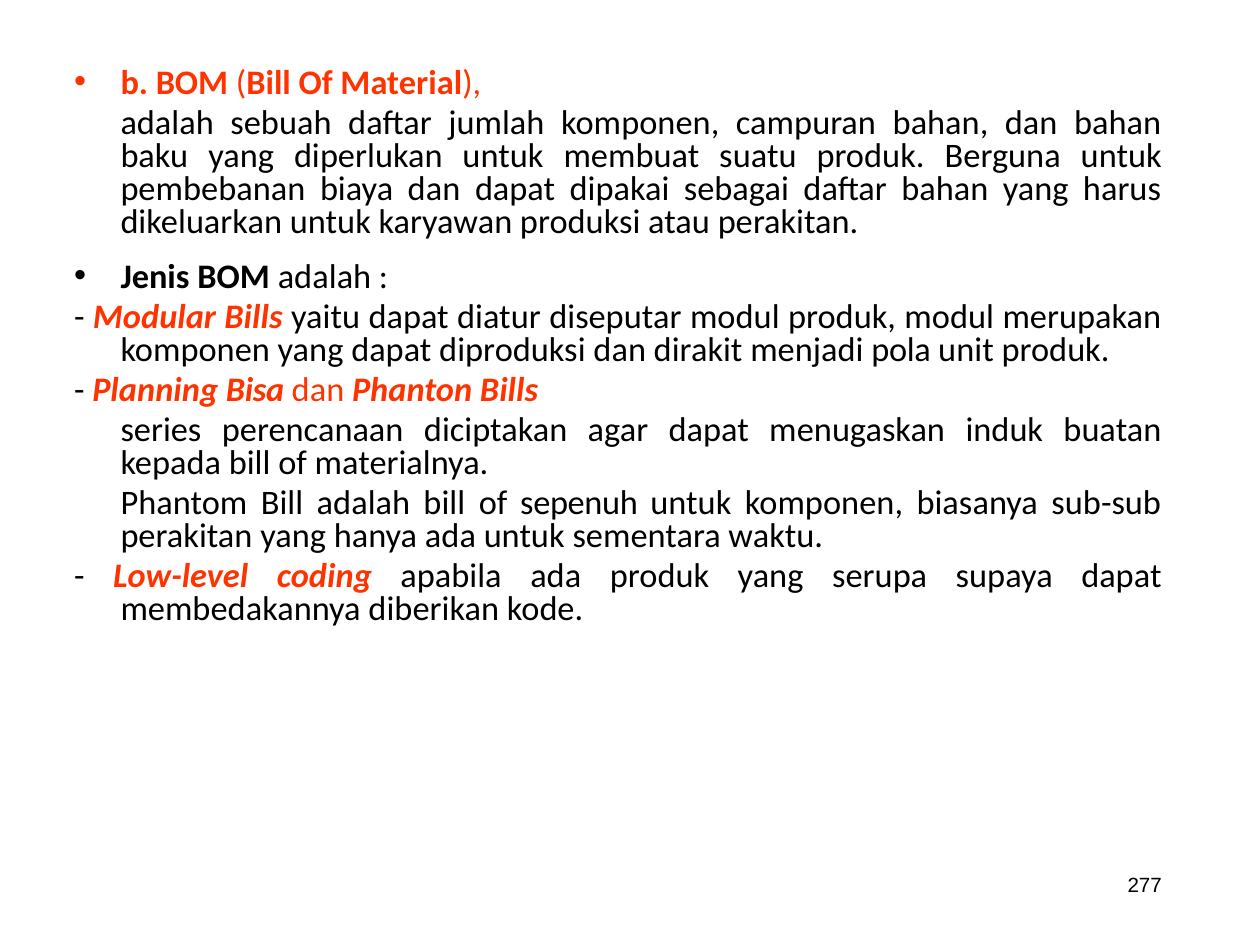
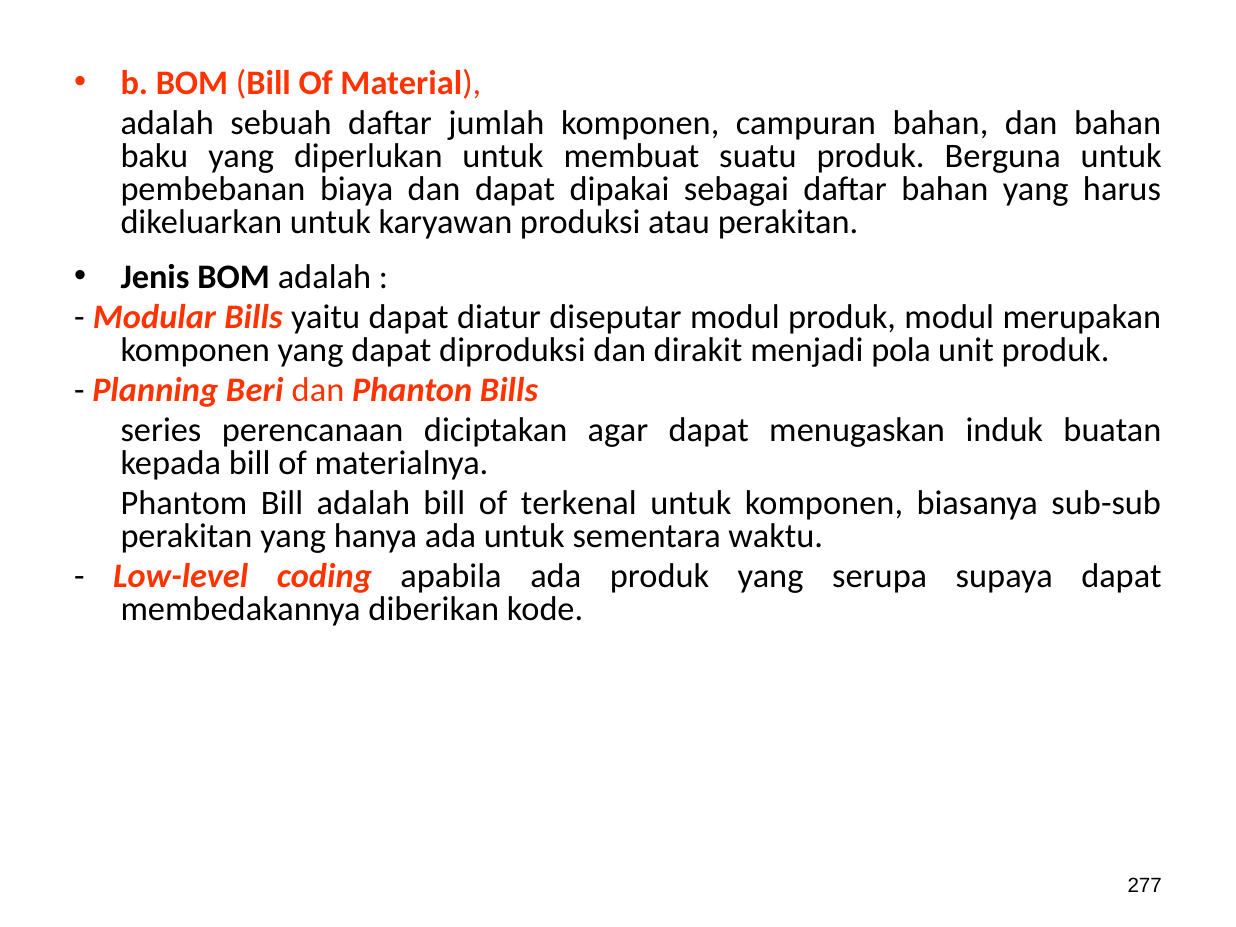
Bisa: Bisa -> Beri
sepenuh: sepenuh -> terkenal
